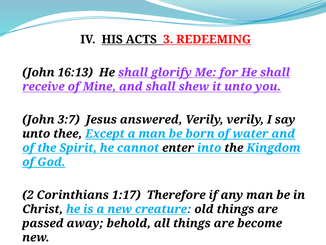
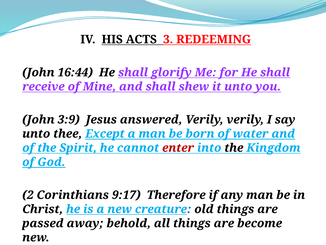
16:13: 16:13 -> 16:44
3:7: 3:7 -> 3:9
enter colour: black -> red
1:17: 1:17 -> 9:17
